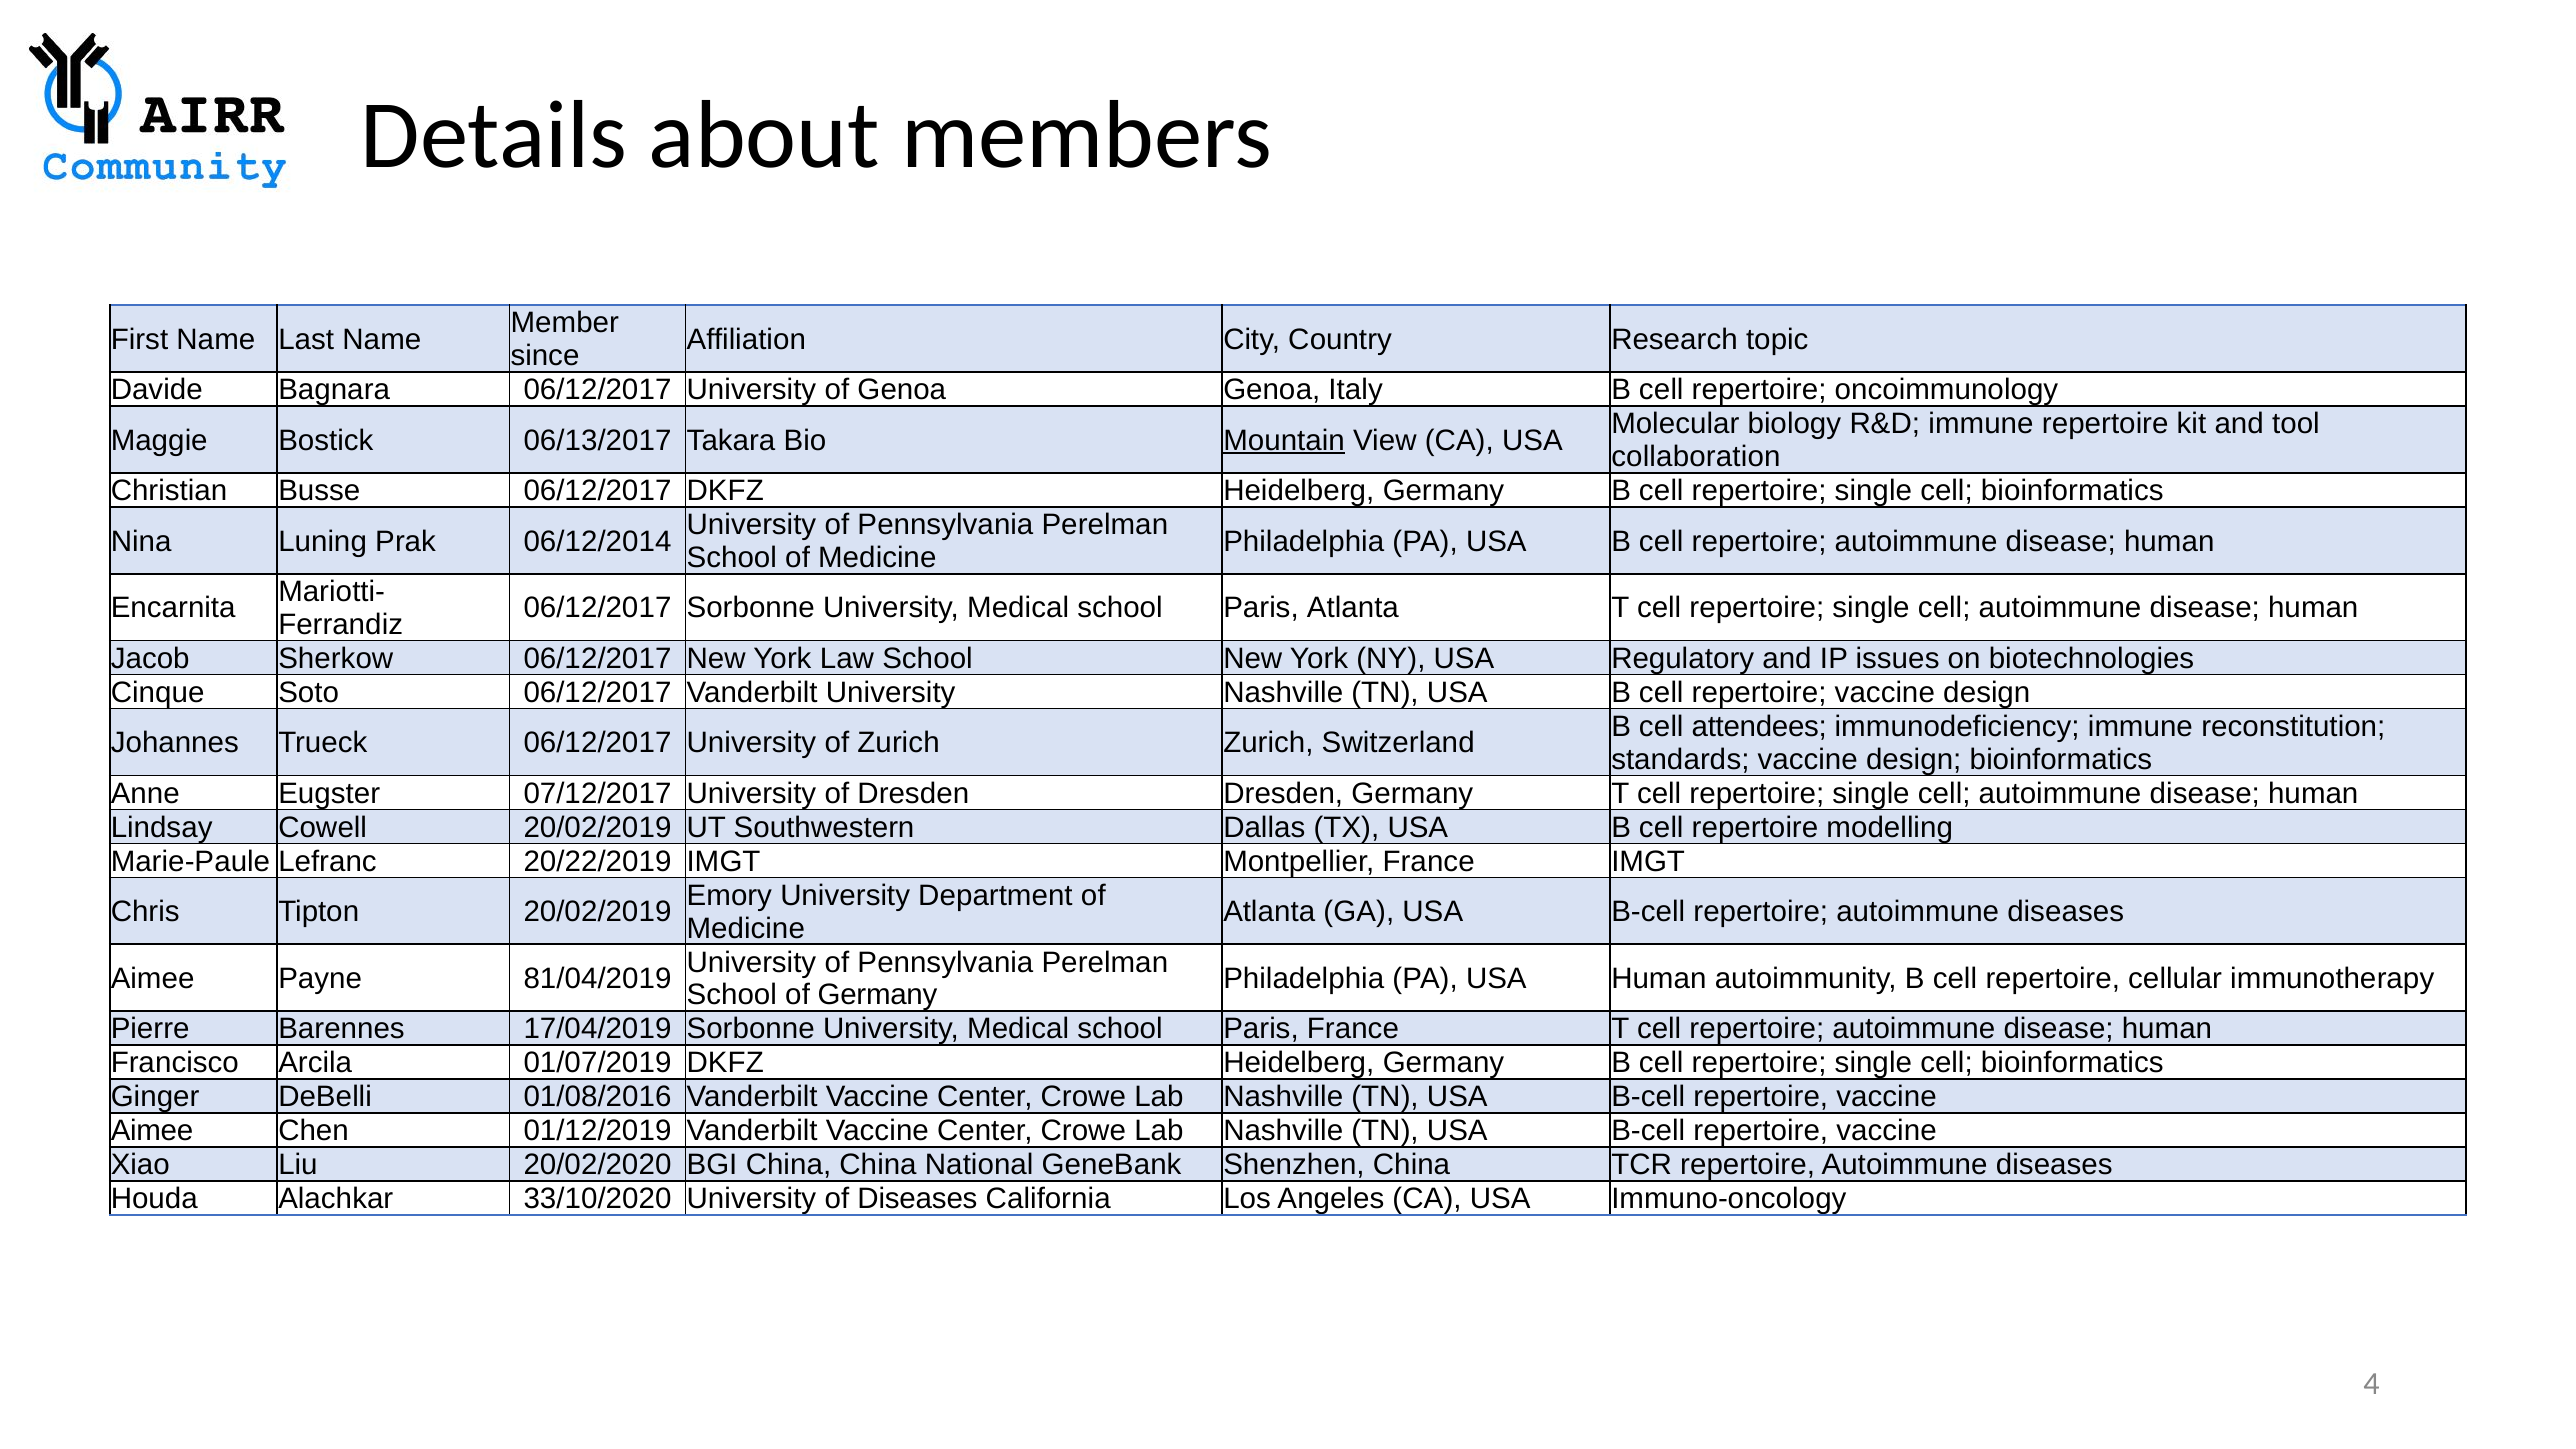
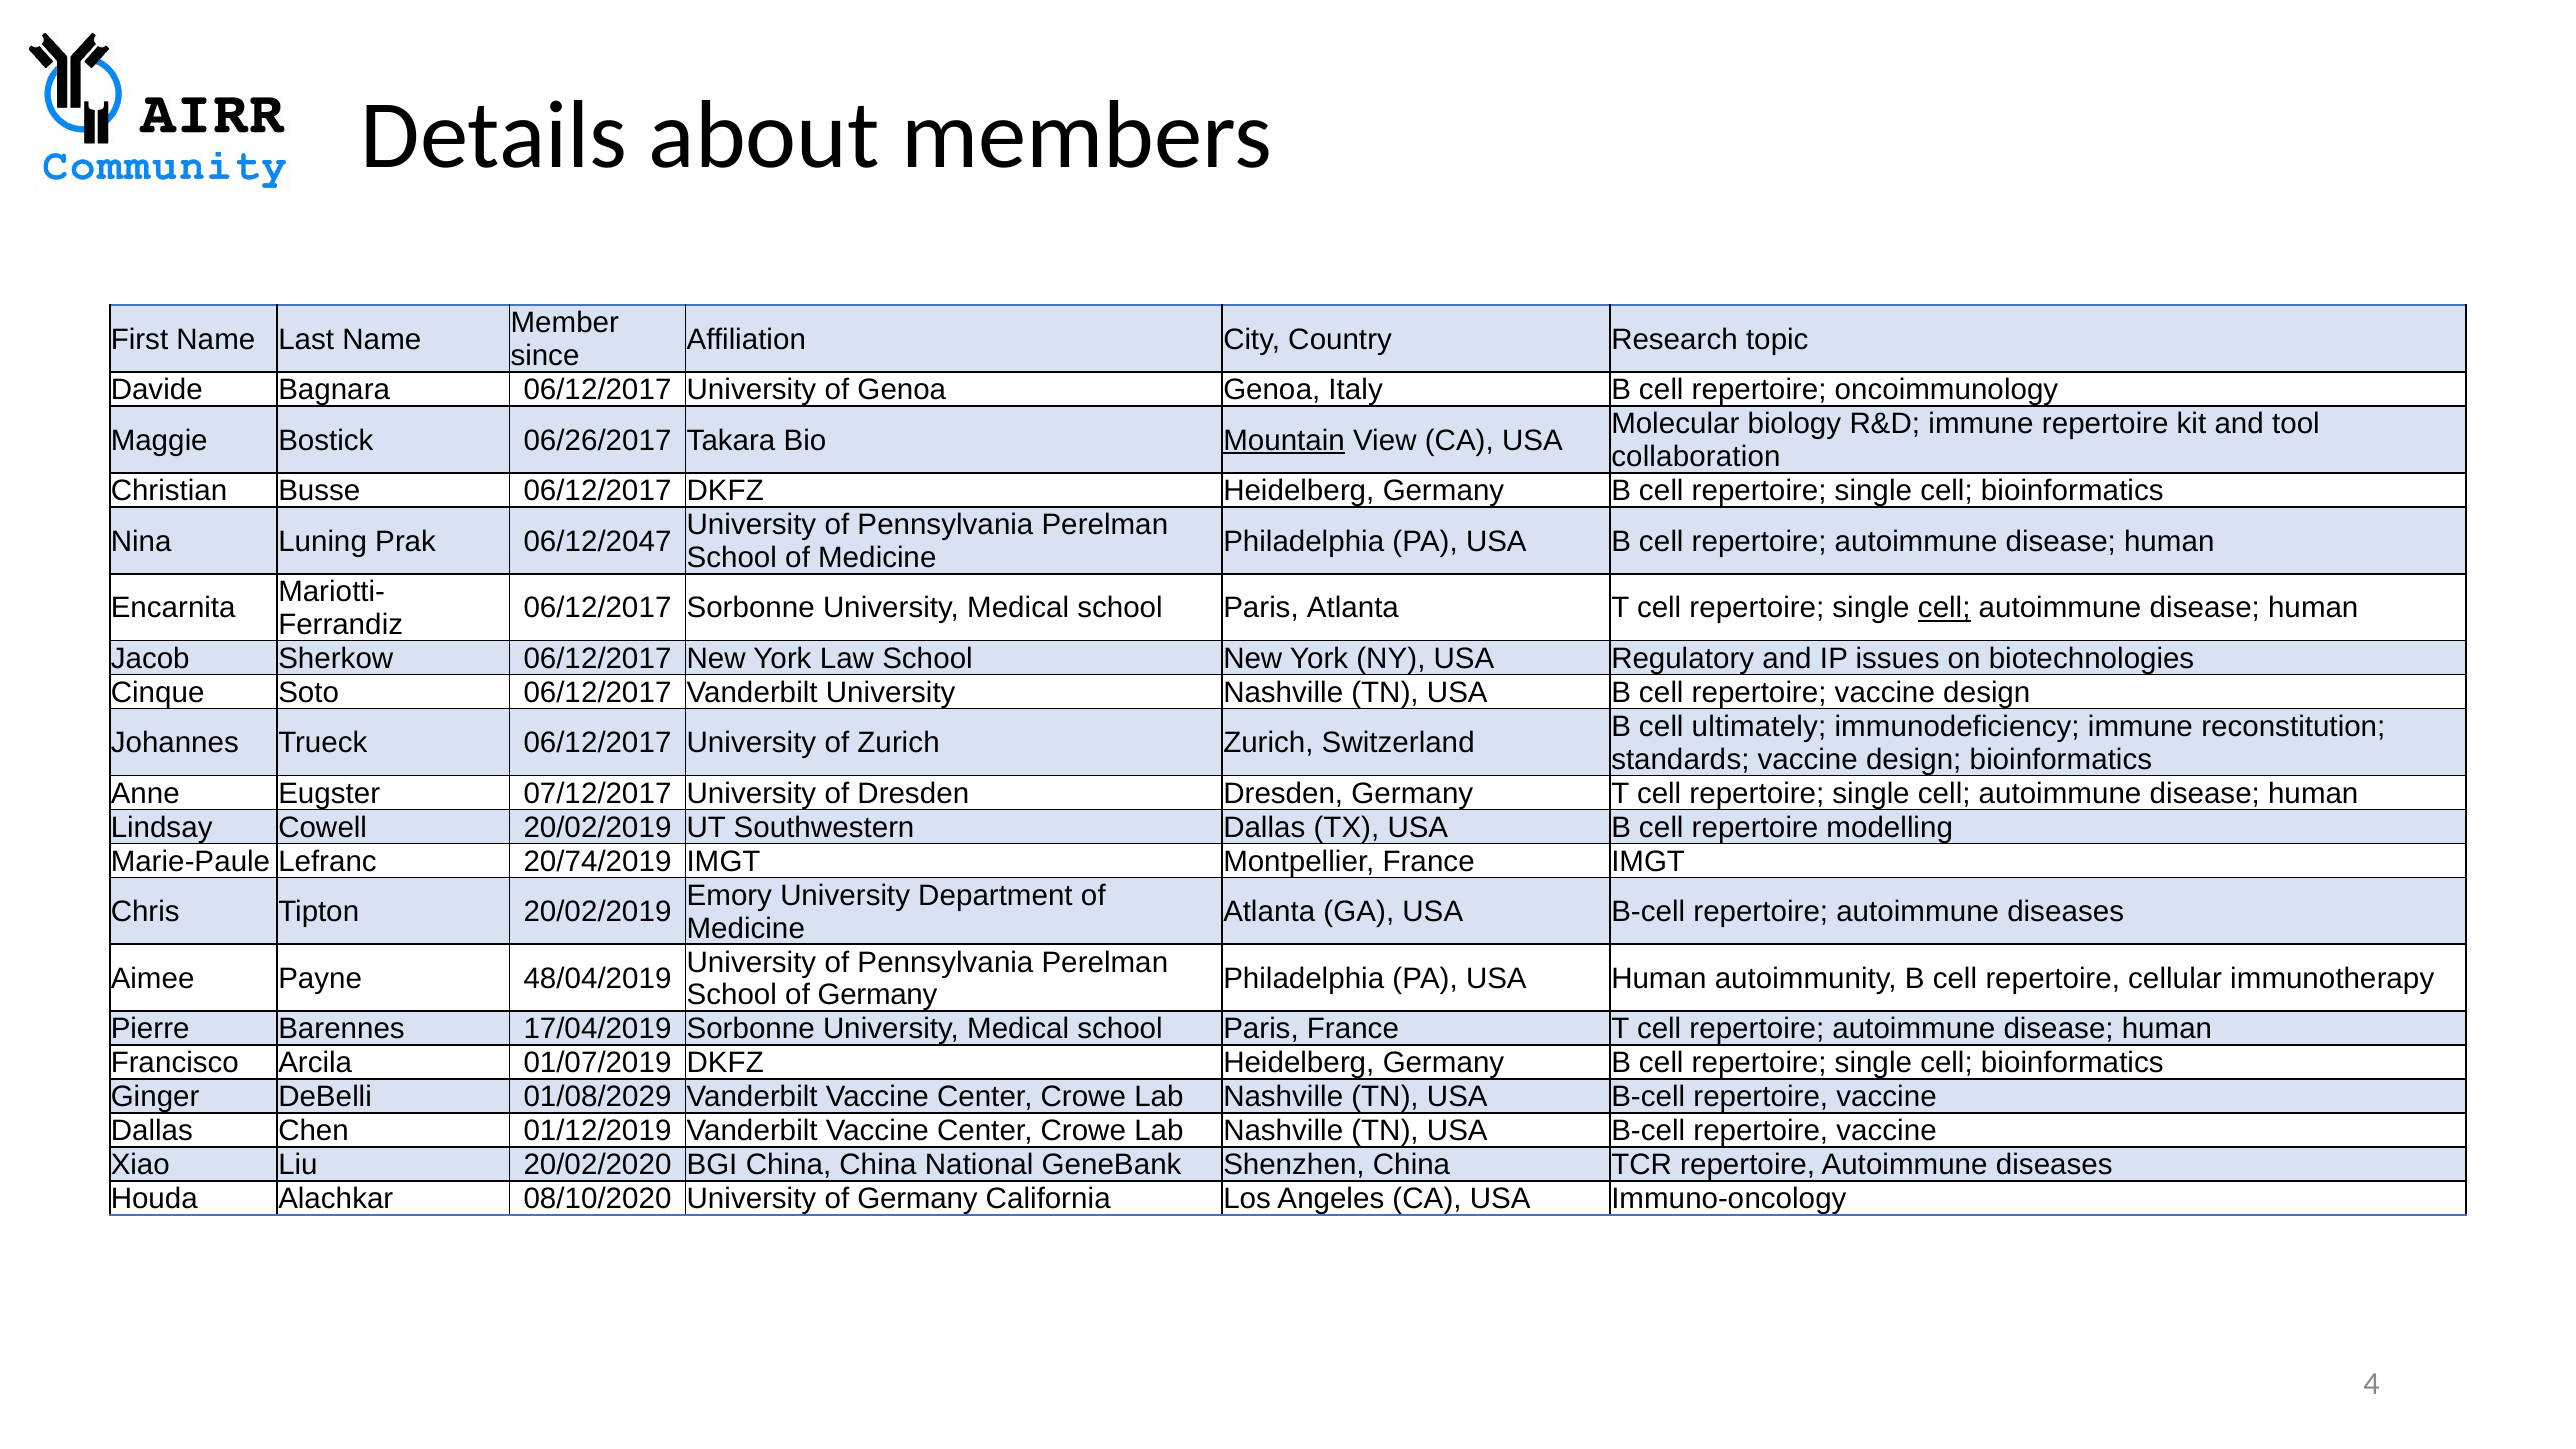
06/13/2017: 06/13/2017 -> 06/26/2017
06/12/2014: 06/12/2014 -> 06/12/2047
cell at (1944, 608) underline: none -> present
attendees: attendees -> ultimately
20/22/2019: 20/22/2019 -> 20/74/2019
81/04/2019: 81/04/2019 -> 48/04/2019
01/08/2016: 01/08/2016 -> 01/08/2029
Aimee at (152, 1131): Aimee -> Dallas
33/10/2020: 33/10/2020 -> 08/10/2020
University of Diseases: Diseases -> Germany
